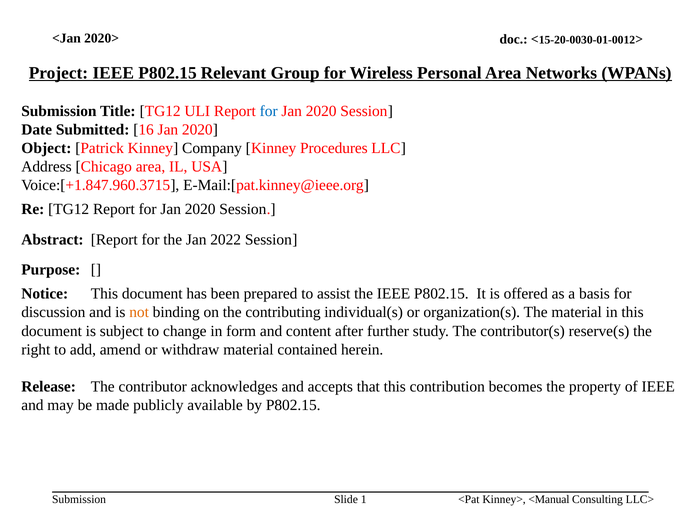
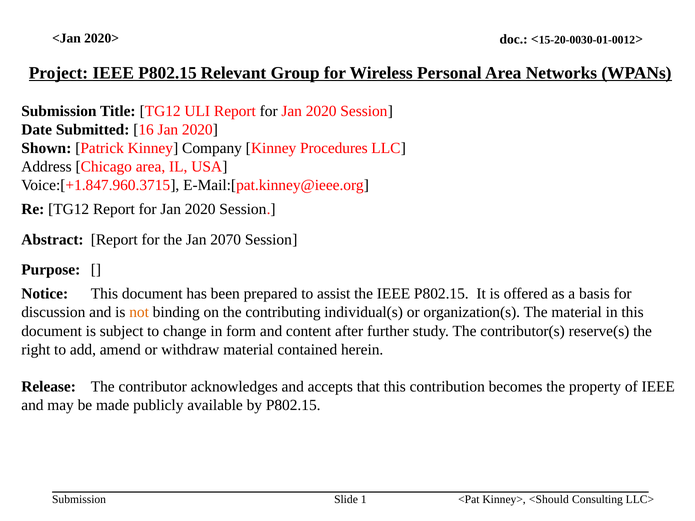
for at (269, 111) colour: blue -> black
Object: Object -> Shown
2022: 2022 -> 2070
<Manual: <Manual -> <Should
